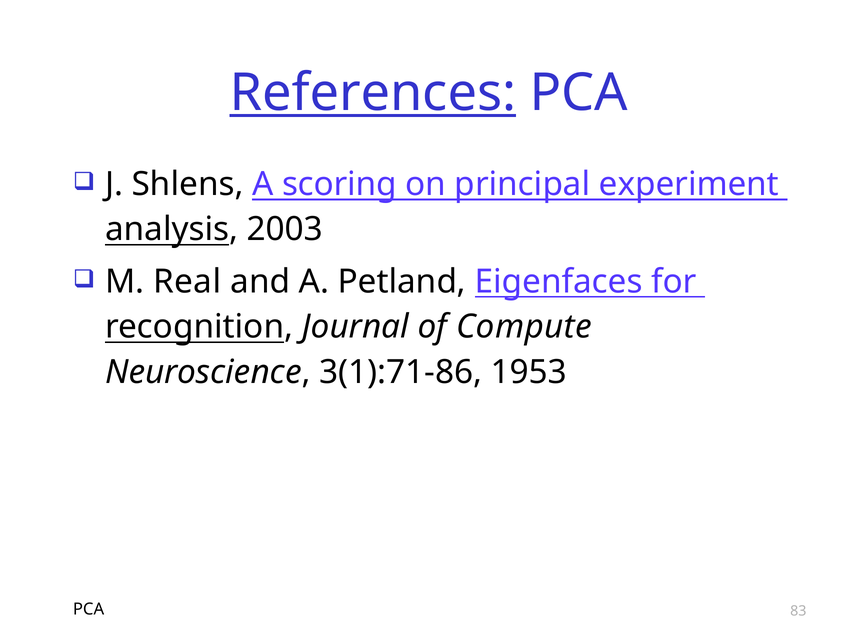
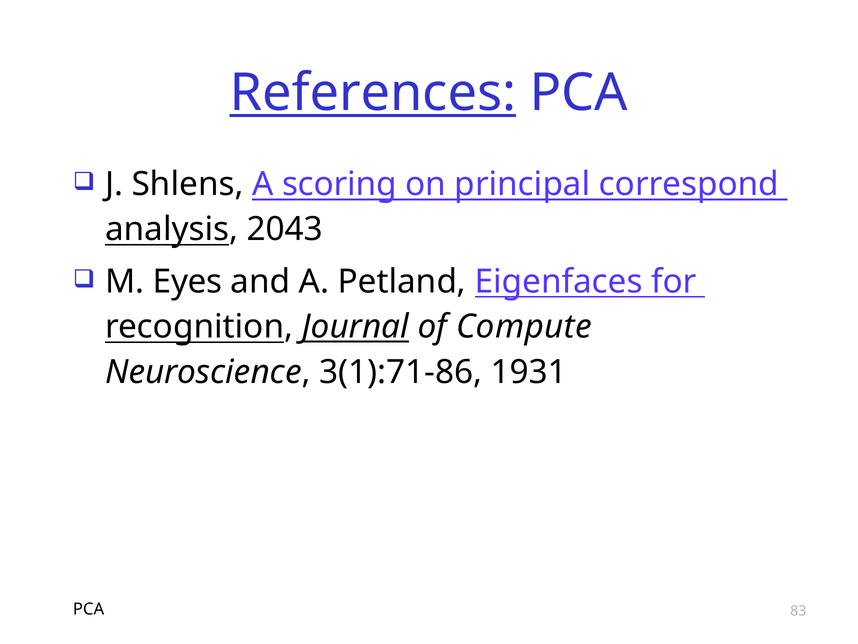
experiment: experiment -> correspond
2003: 2003 -> 2043
Real: Real -> Eyes
Journal underline: none -> present
1953: 1953 -> 1931
